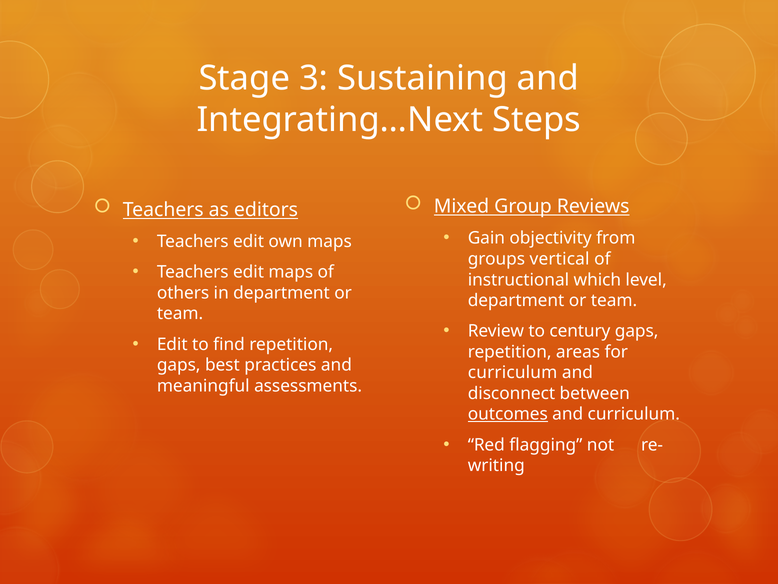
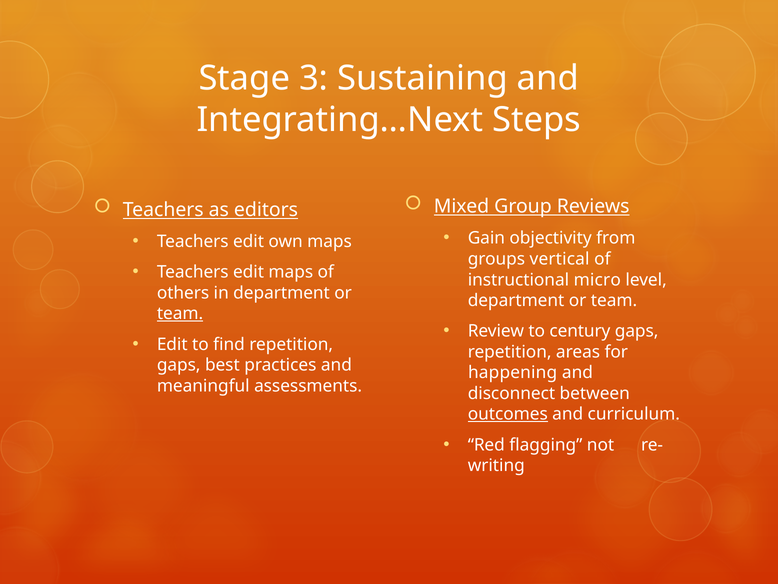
which: which -> micro
team at (180, 313) underline: none -> present
curriculum at (513, 372): curriculum -> happening
